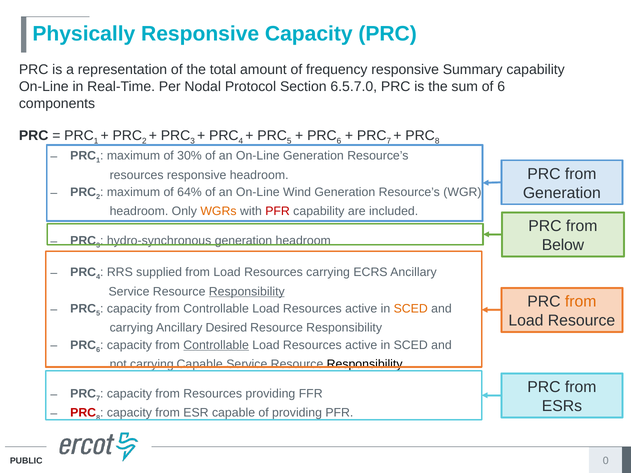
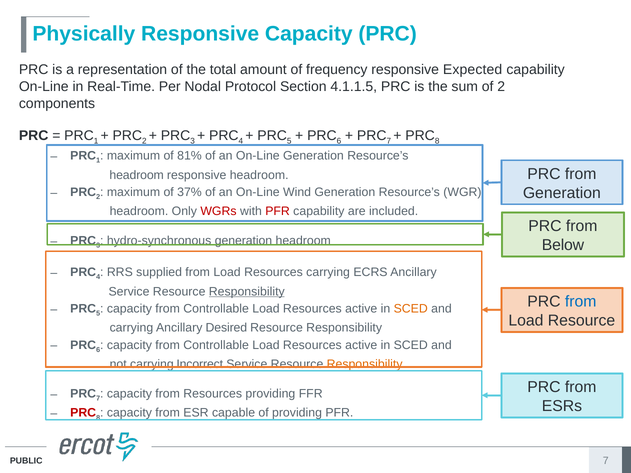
Summary: Summary -> Expected
6.5.7.0: 6.5.7.0 -> 4.1.1.5
of 6: 6 -> 2
30%: 30% -> 81%
resources at (137, 175): resources -> headroom
64%: 64% -> 37%
WGRs colour: orange -> red
from at (581, 302) colour: orange -> blue
Controllable at (216, 345) underline: present -> none
carrying Capable: Capable -> Incorrect
Responsibility at (365, 364) colour: black -> orange
0 at (606, 461): 0 -> 7
